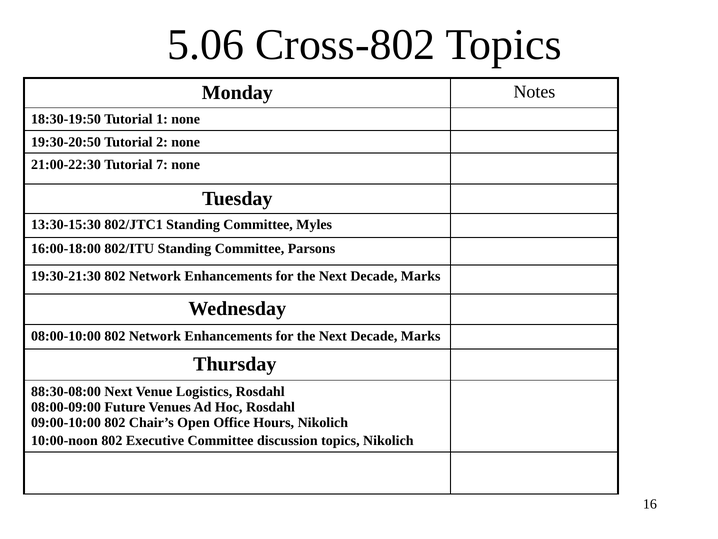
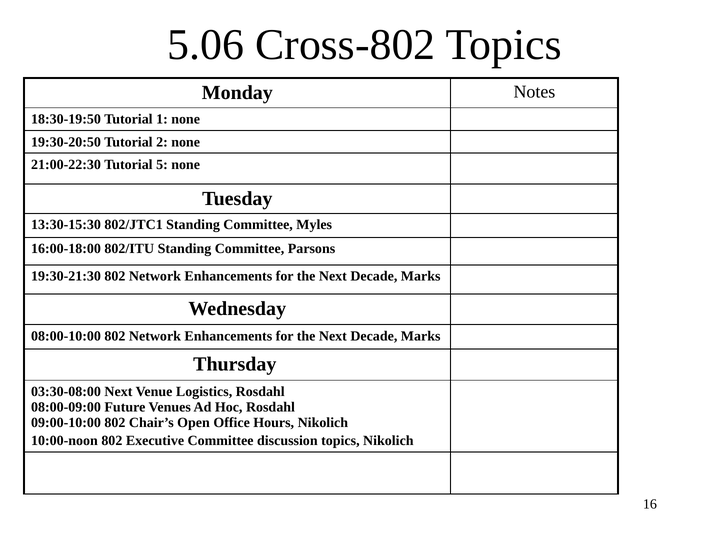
7: 7 -> 5
88:30-08:00: 88:30-08:00 -> 03:30-08:00
